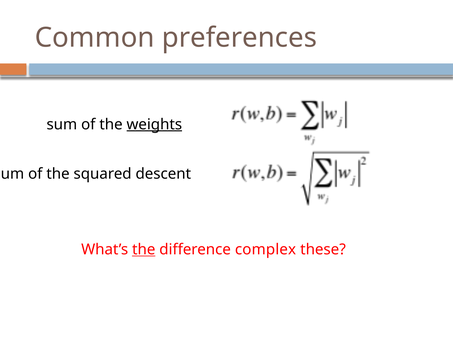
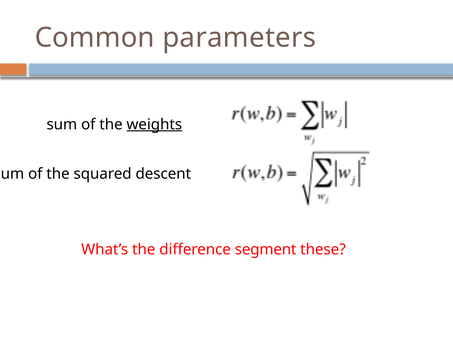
preferences: preferences -> parameters
the at (144, 249) underline: present -> none
complex: complex -> segment
